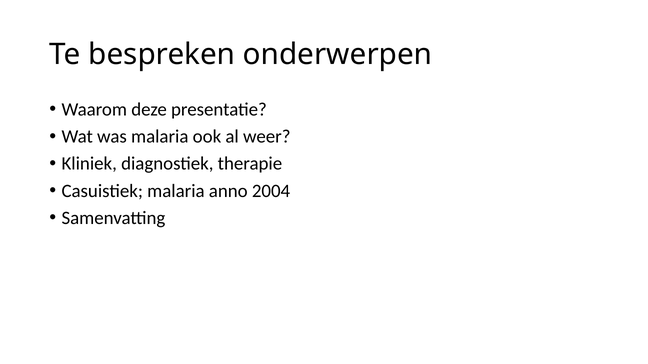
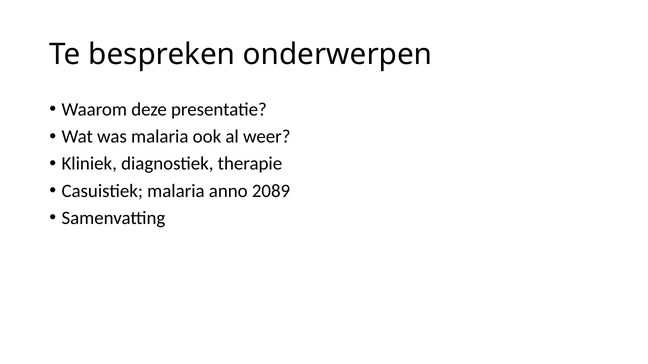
2004: 2004 -> 2089
